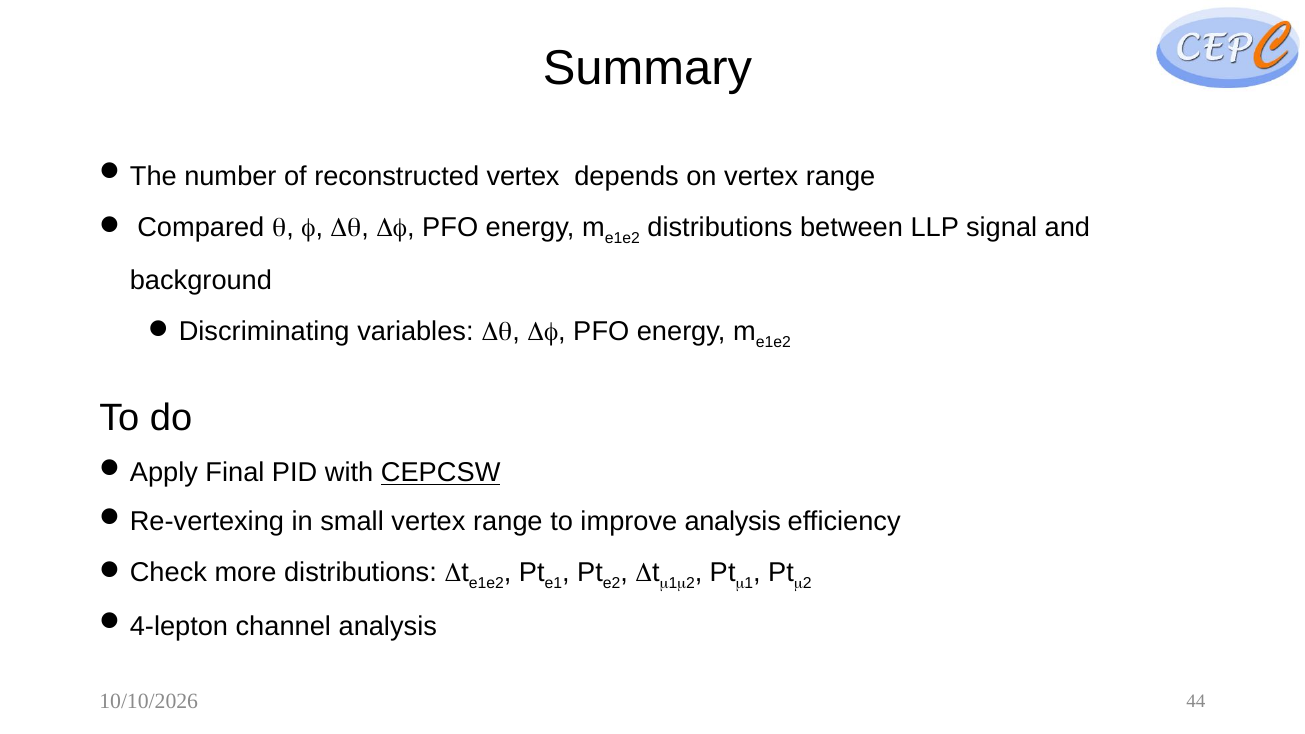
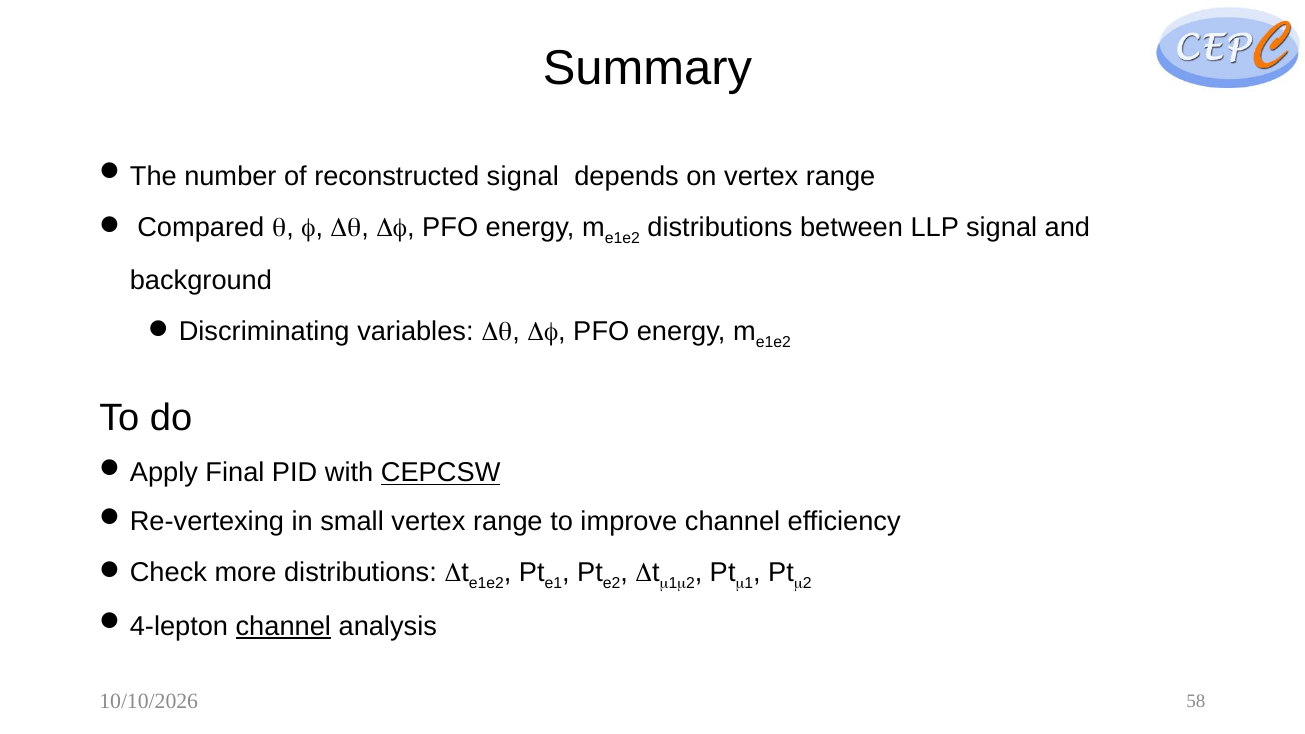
reconstructed vertex: vertex -> signal
improve analysis: analysis -> channel
channel at (283, 626) underline: none -> present
44: 44 -> 58
